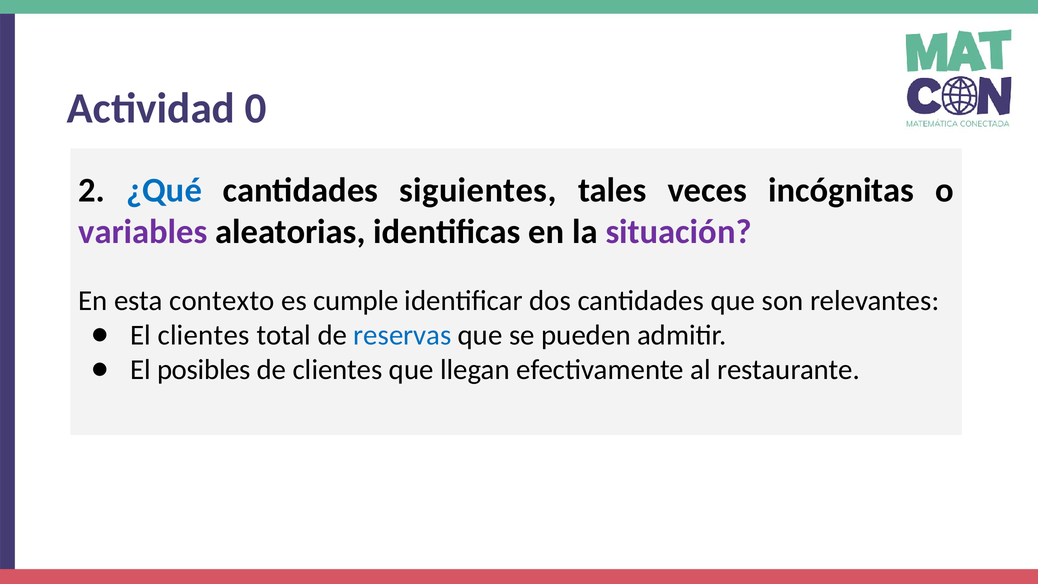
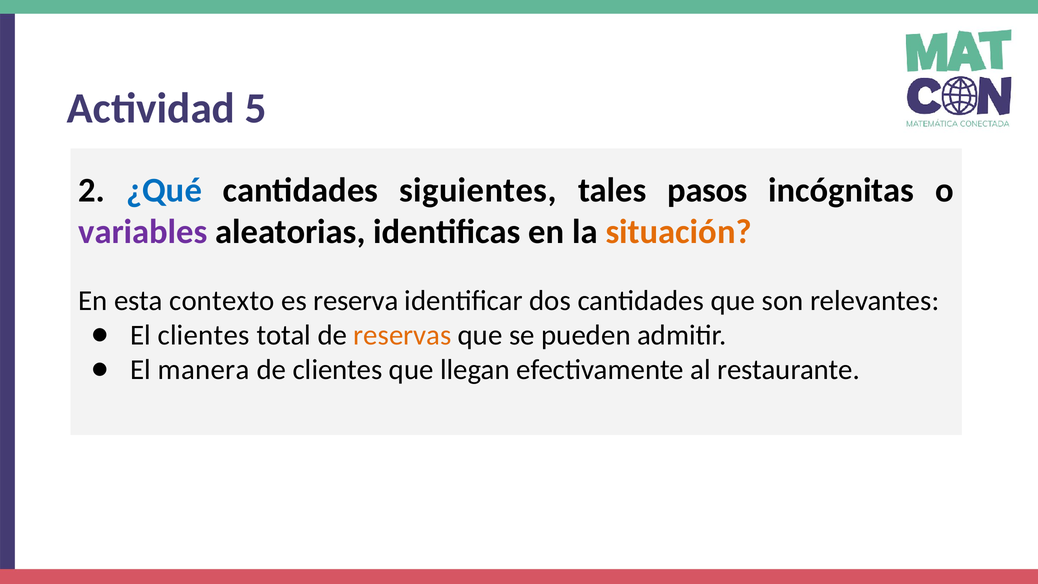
0: 0 -> 5
veces: veces -> pasos
situación colour: purple -> orange
cumple: cumple -> reserva
reservas colour: blue -> orange
posibles: posibles -> manera
